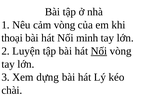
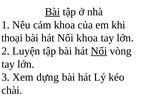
Bài at (52, 12) underline: none -> present
cảm vòng: vòng -> khoa
Nối minh: minh -> khoa
